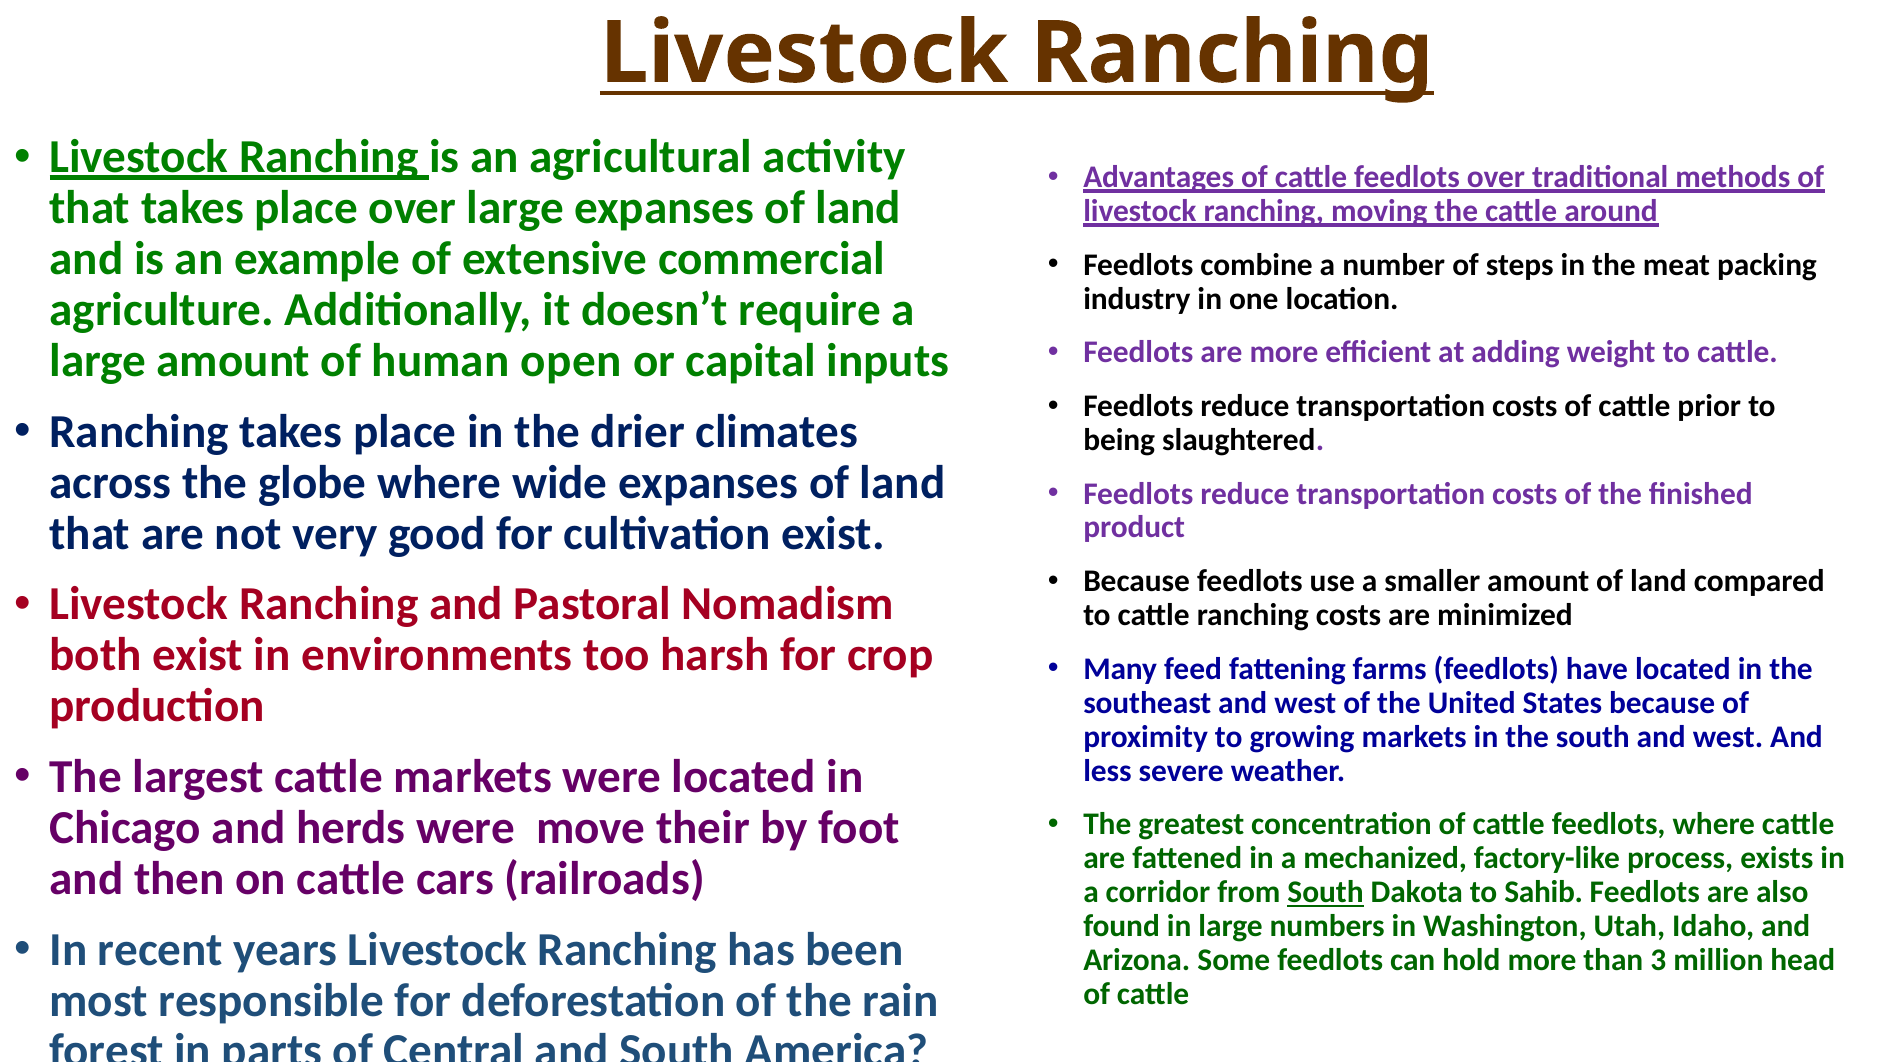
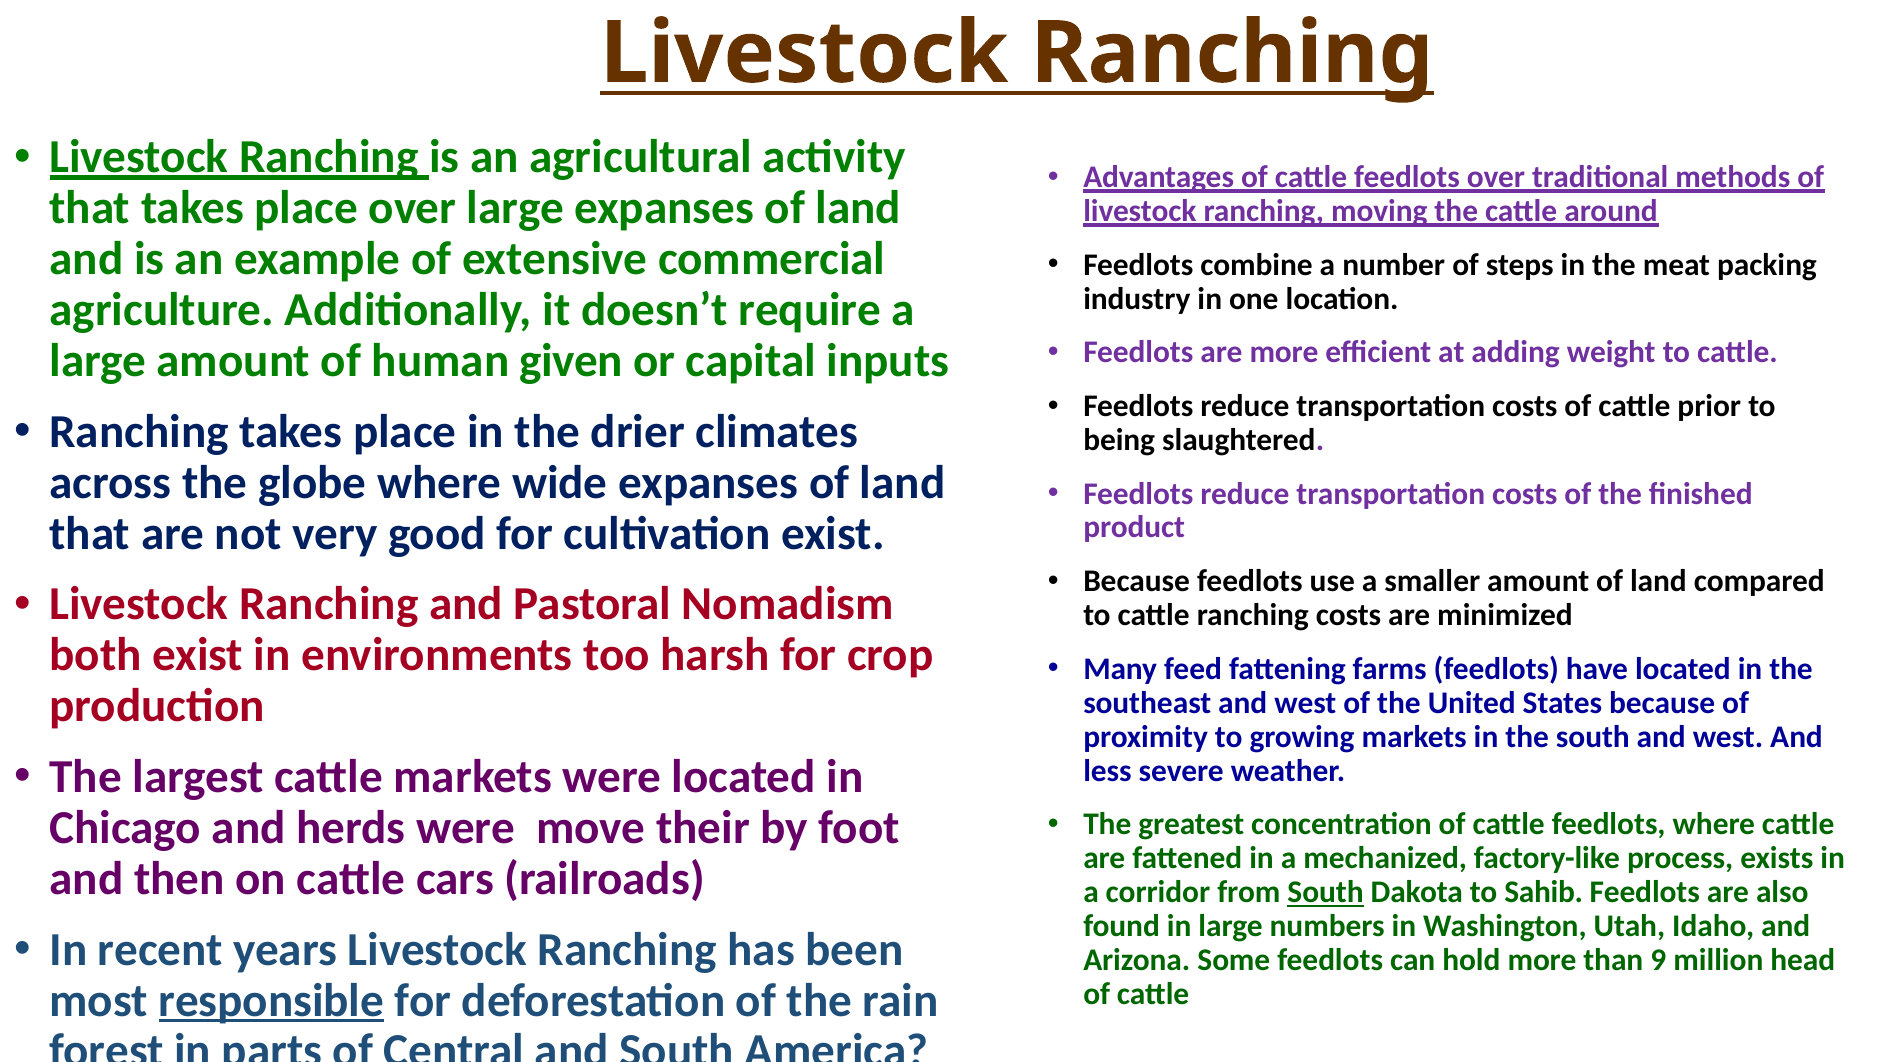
open: open -> given
3: 3 -> 9
responsible underline: none -> present
